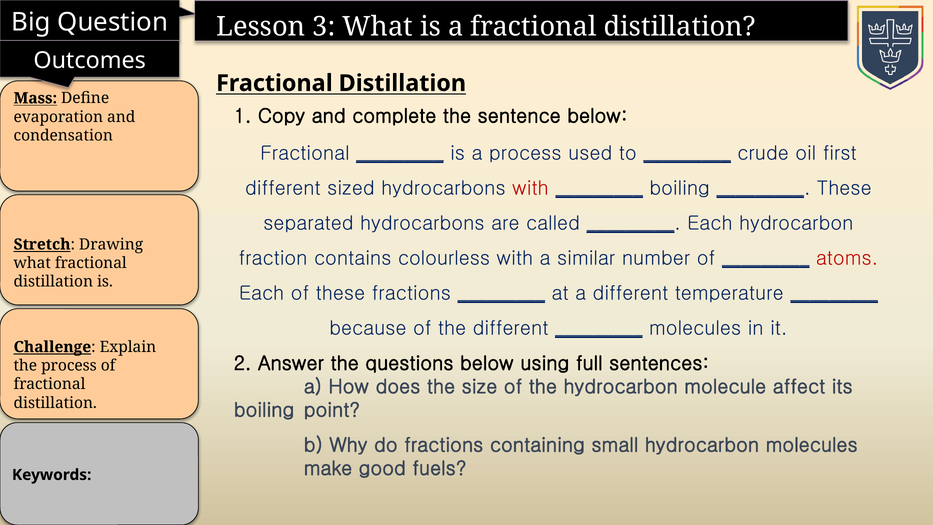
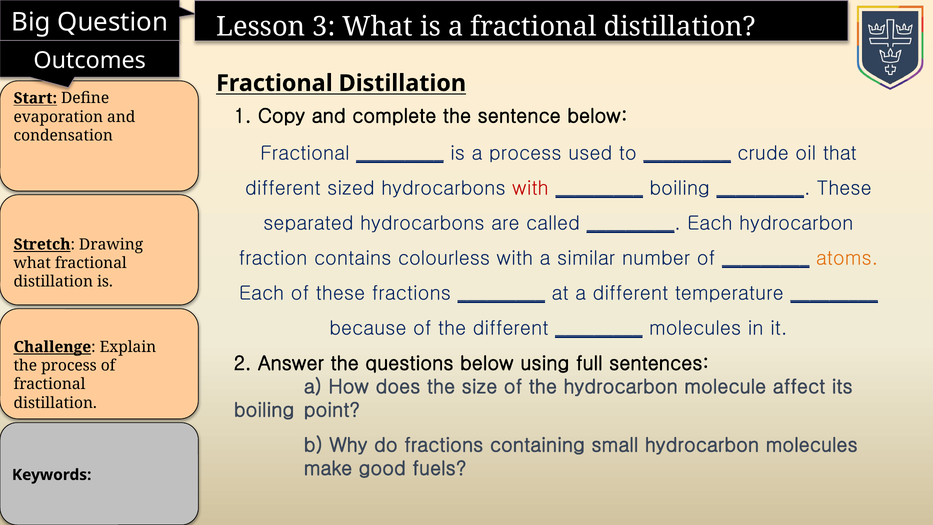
Mass: Mass -> Start
first: first -> that
atoms colour: red -> orange
